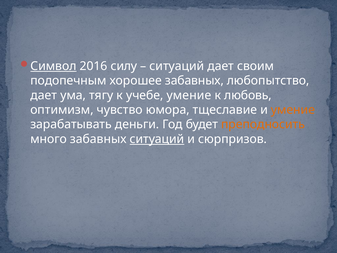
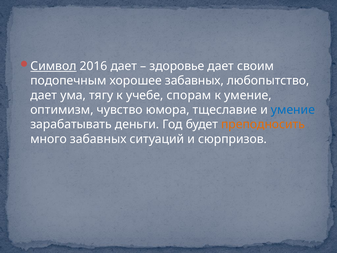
2016 силу: силу -> дает
ситуаций at (177, 66): ситуаций -> здоровье
учебе умение: умение -> спорам
к любовь: любовь -> умение
умение at (293, 110) colour: orange -> blue
ситуаций at (157, 139) underline: present -> none
